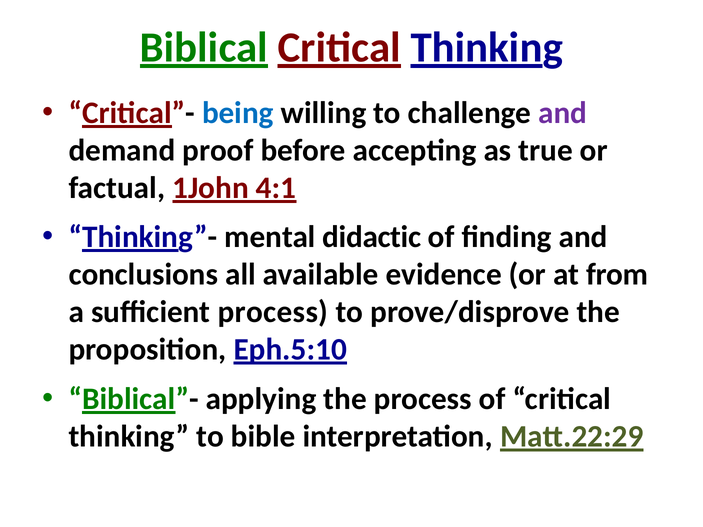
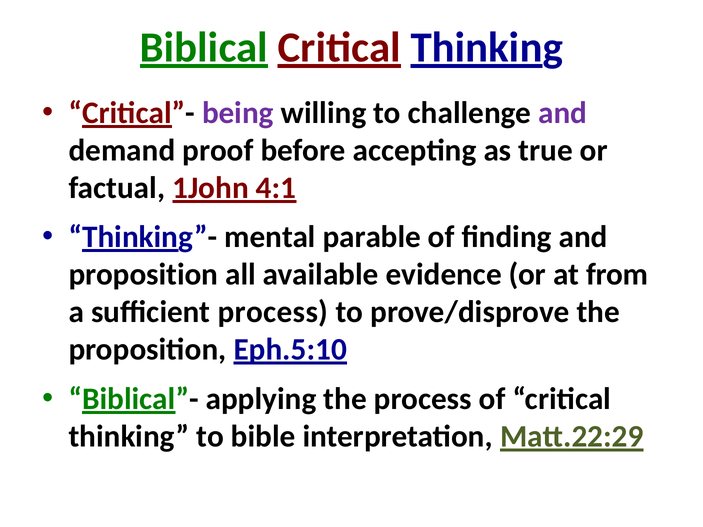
being colour: blue -> purple
didactic: didactic -> parable
conclusions at (143, 275): conclusions -> proposition
